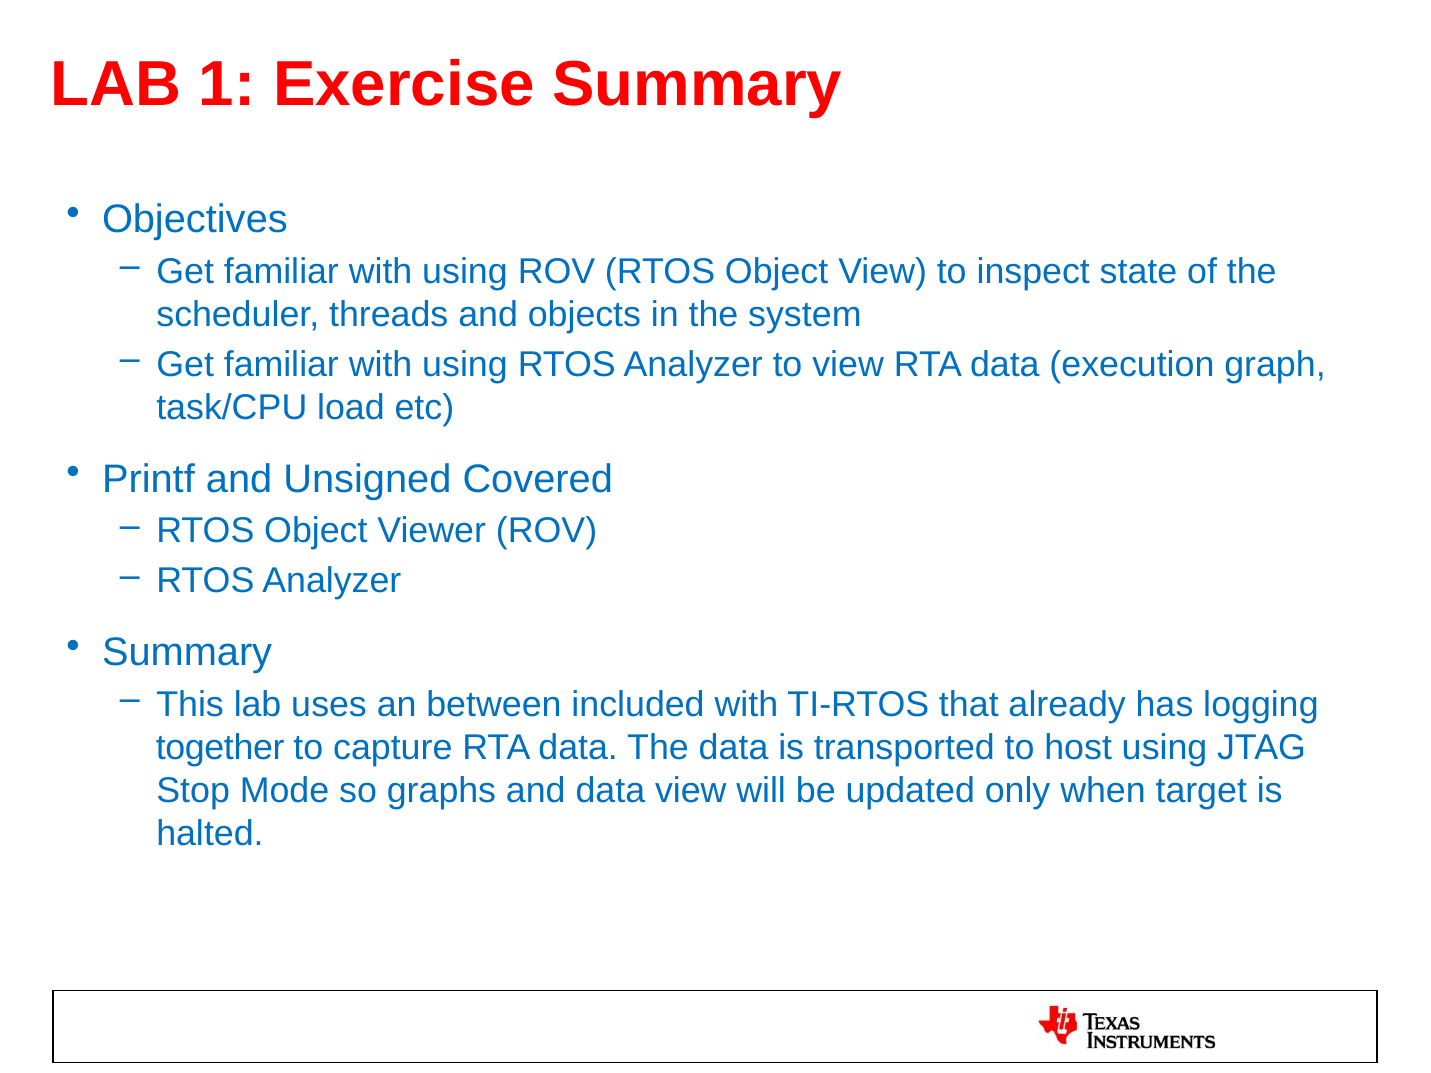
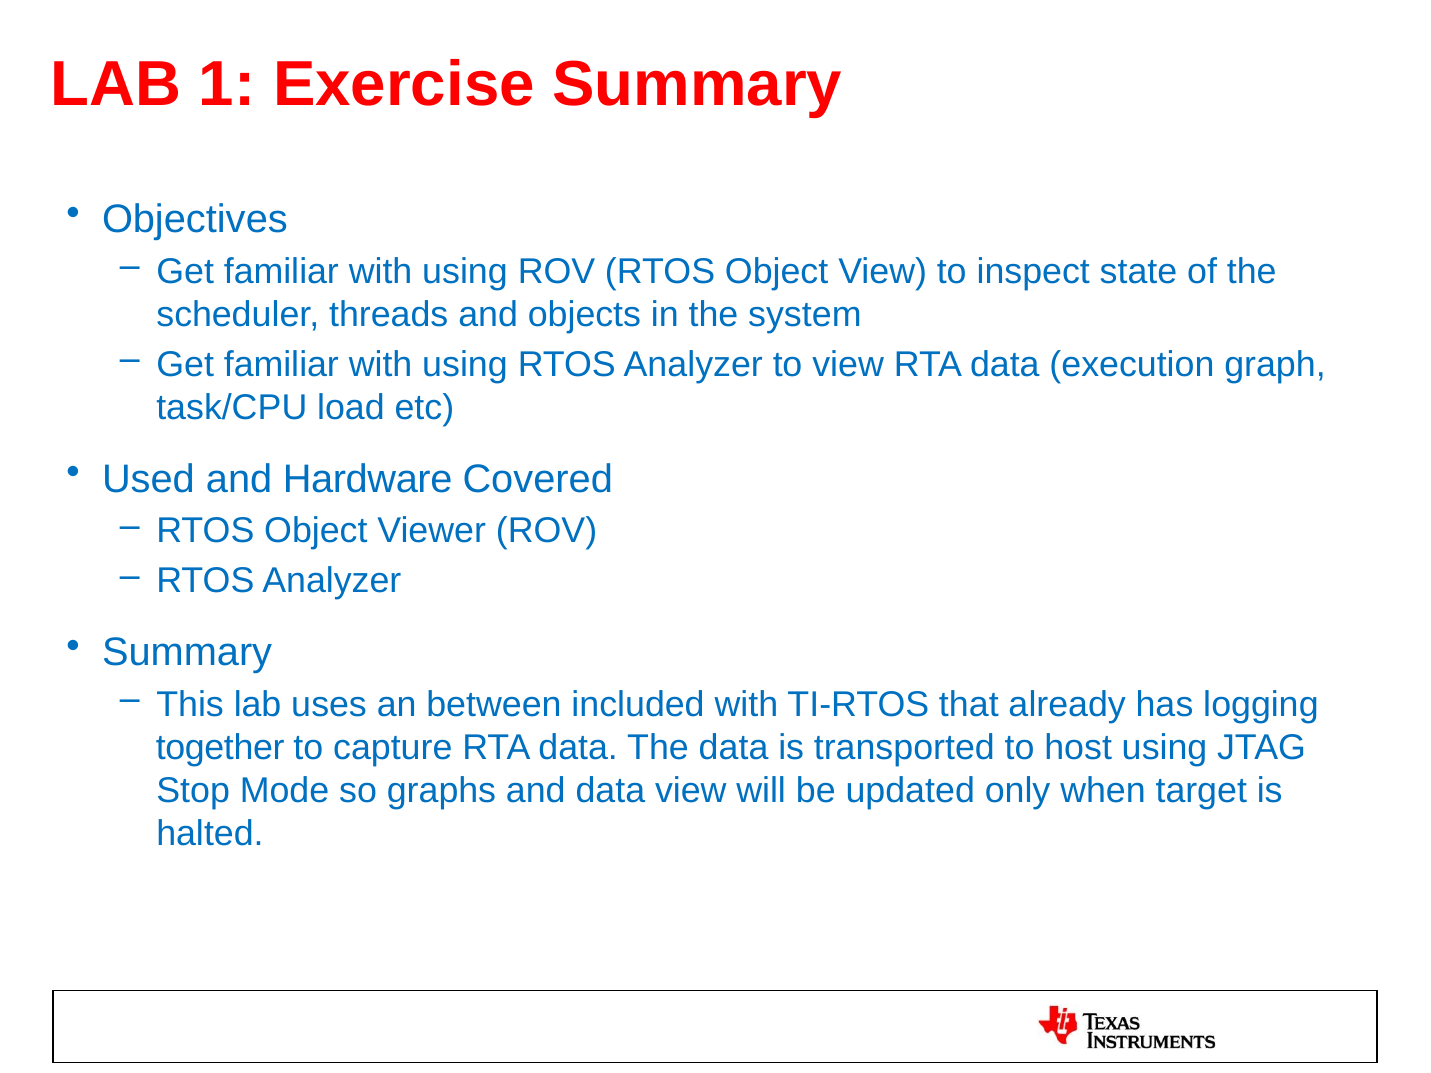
Printf: Printf -> Used
Unsigned: Unsigned -> Hardware
